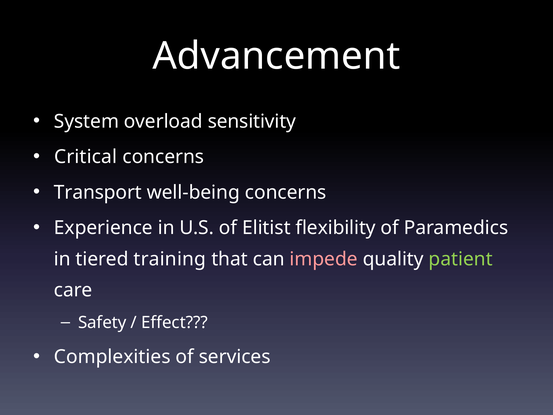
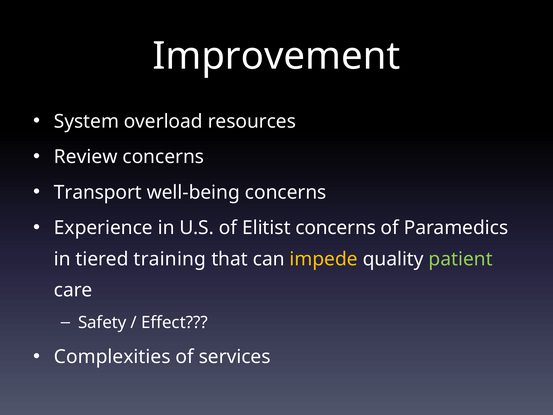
Advancement: Advancement -> Improvement
sensitivity: sensitivity -> resources
Critical: Critical -> Review
Elitist flexibility: flexibility -> concerns
impede colour: pink -> yellow
